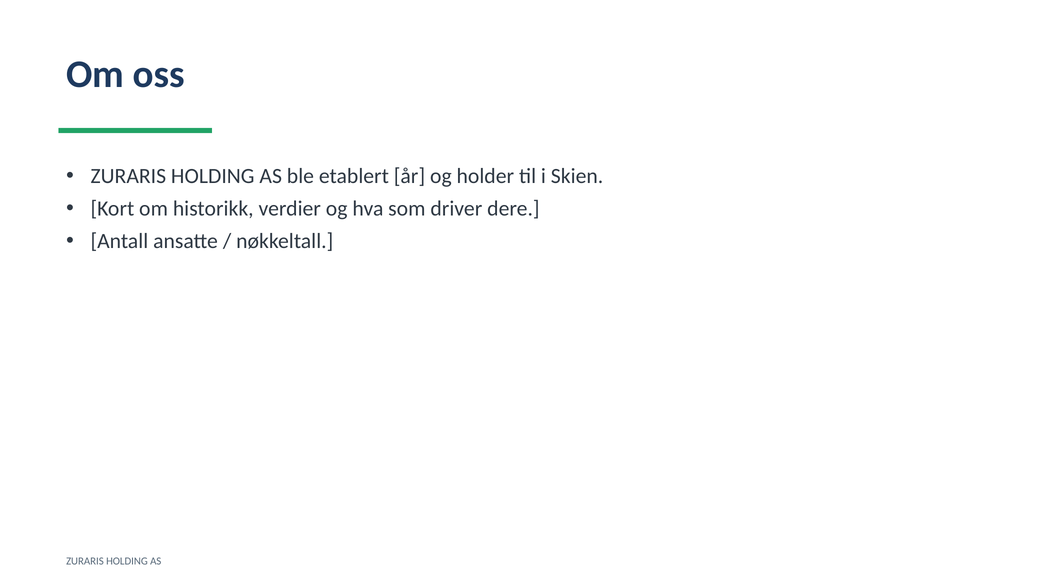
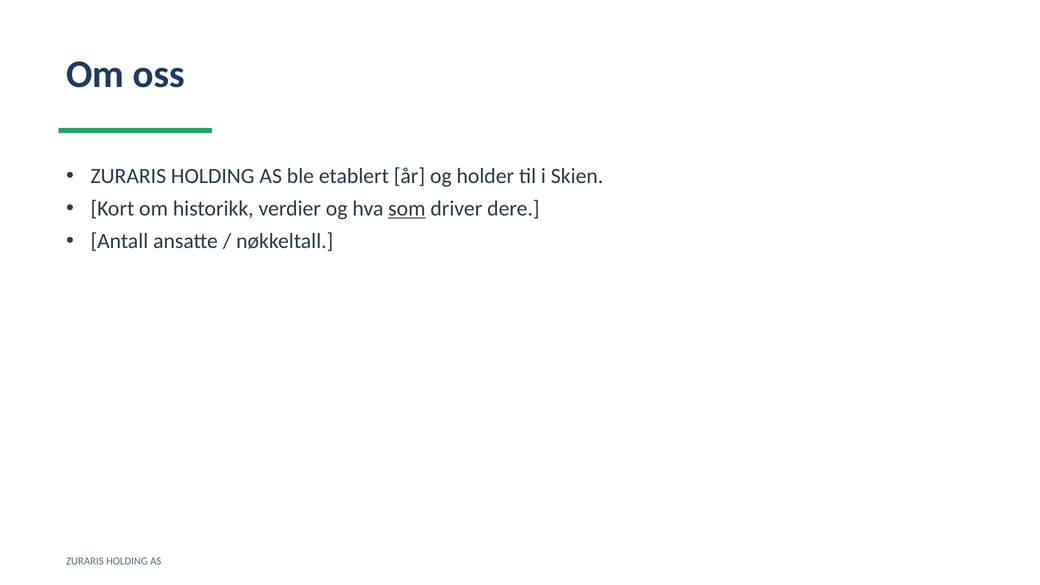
som underline: none -> present
